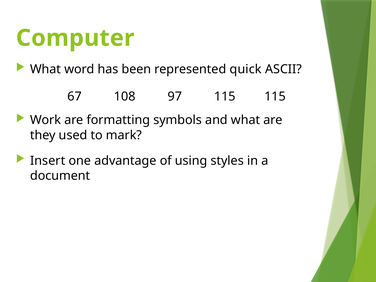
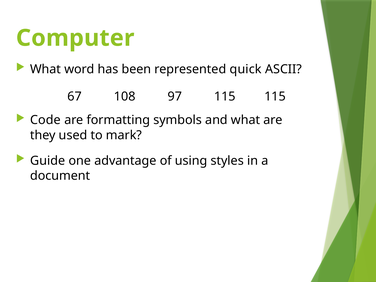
Work: Work -> Code
Insert: Insert -> Guide
